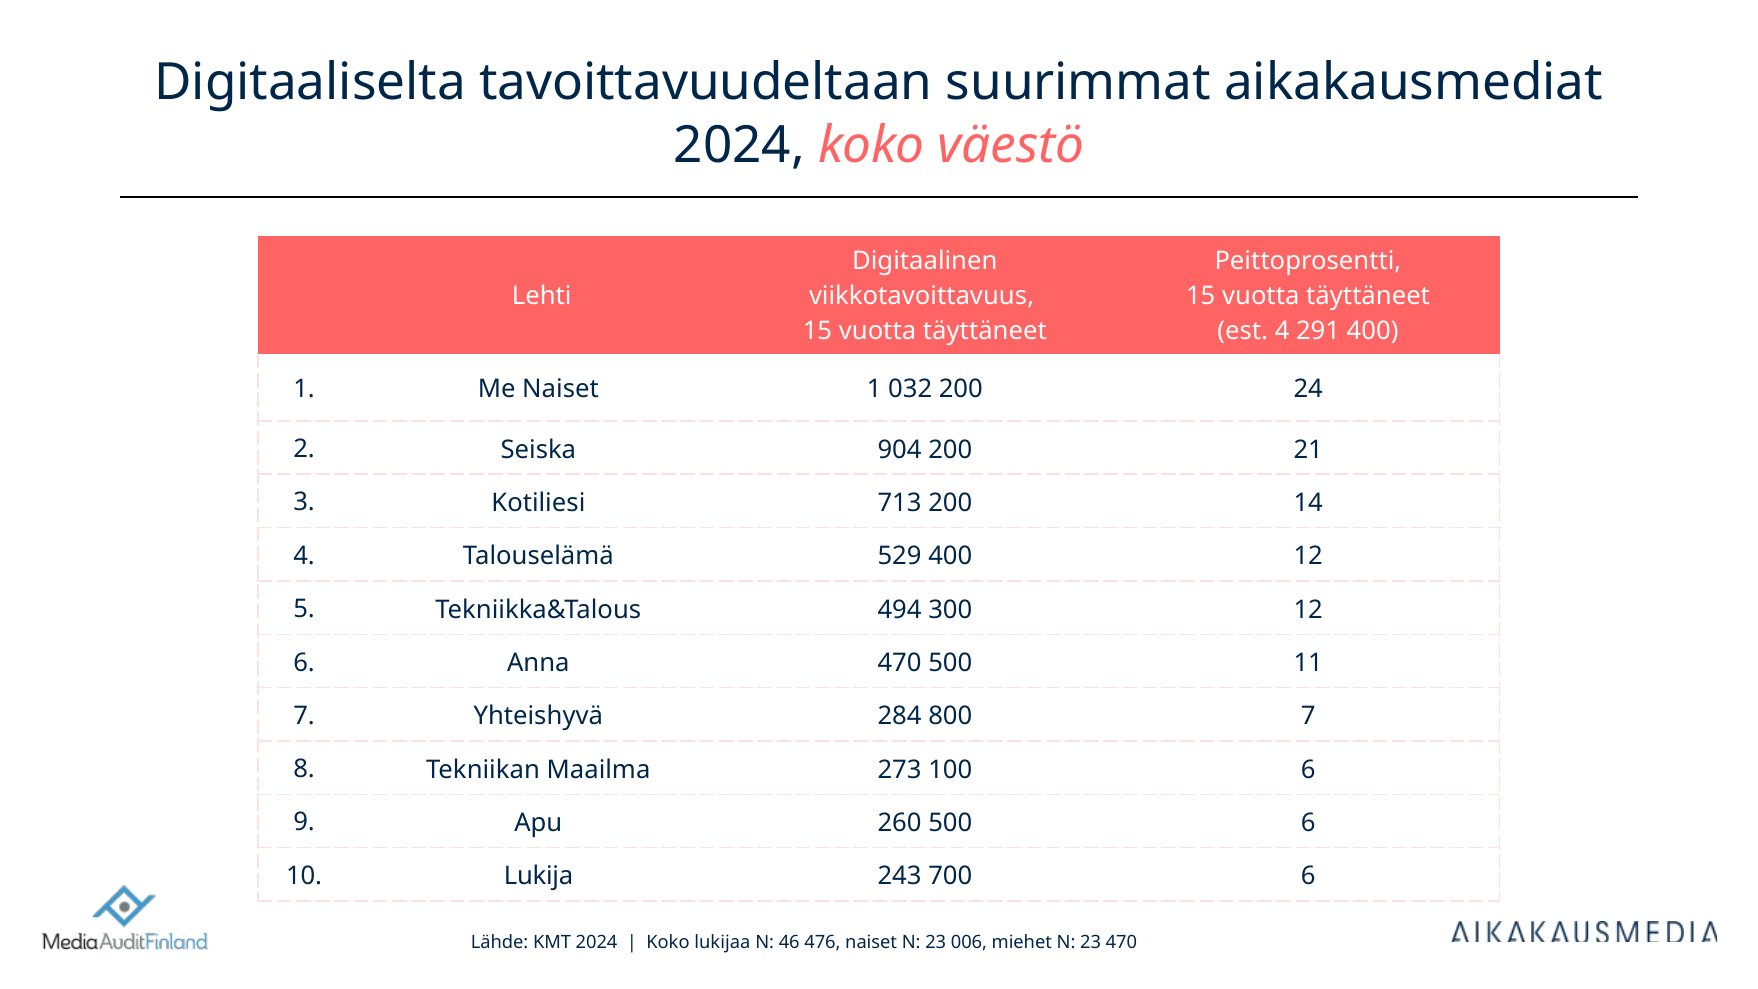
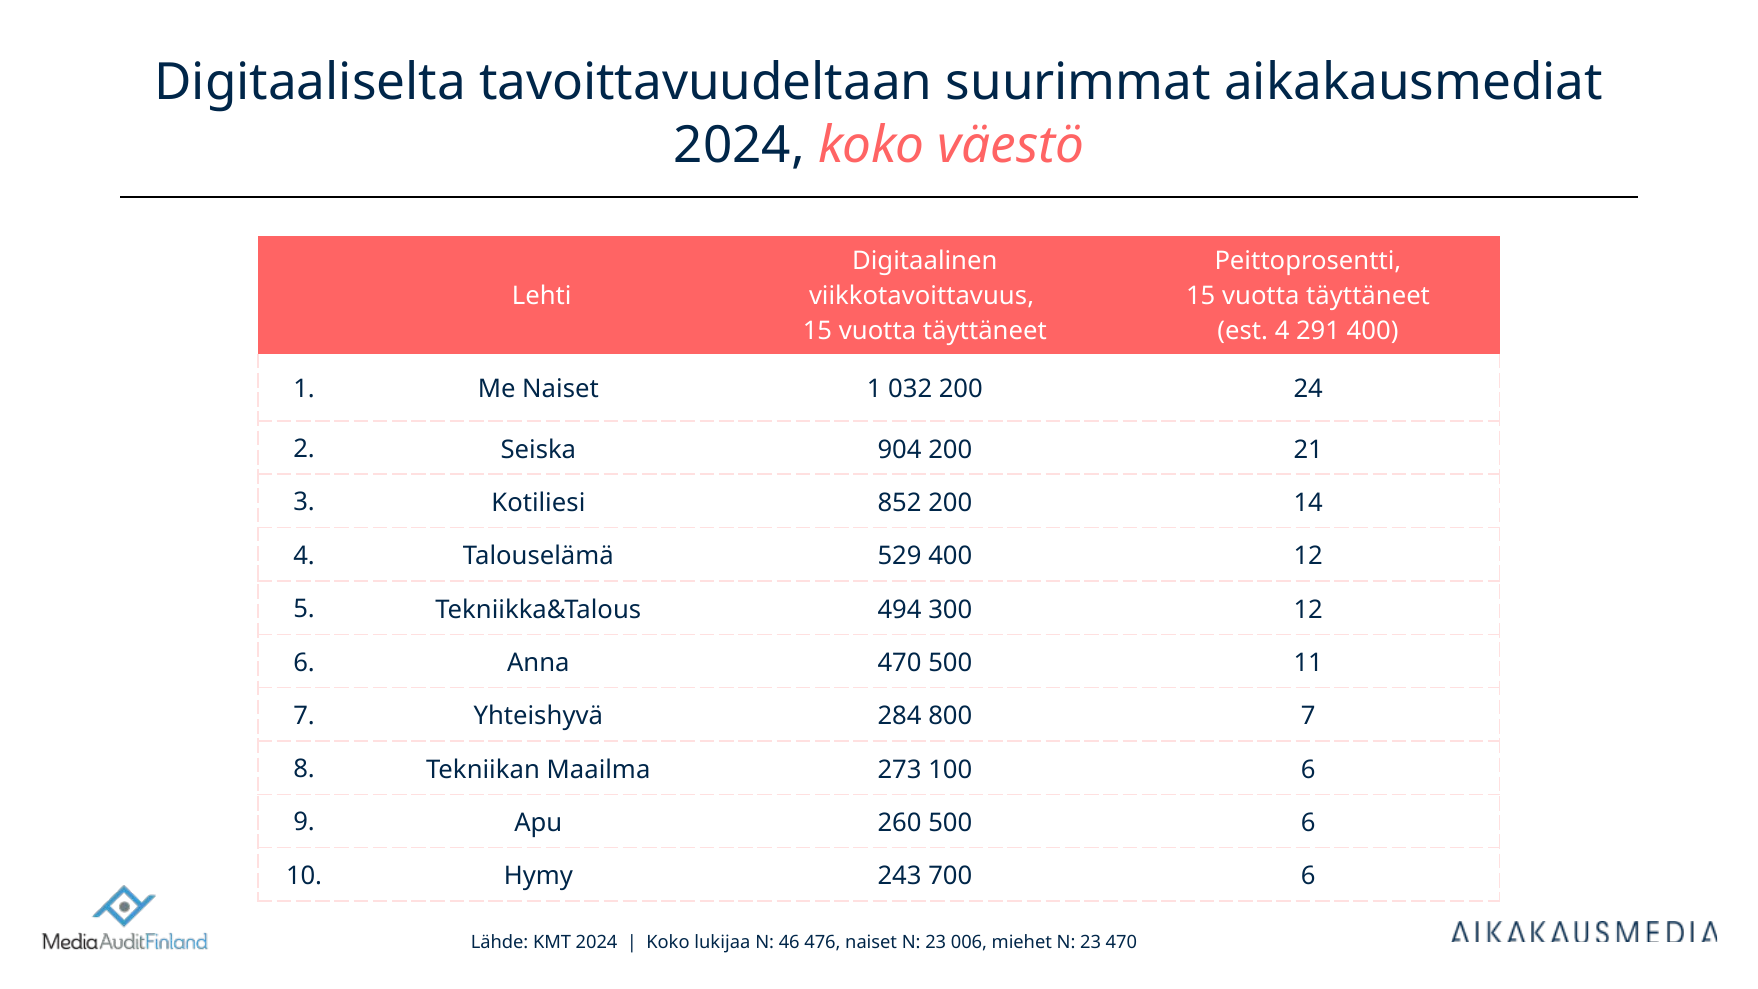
713: 713 -> 852
Lukija: Lukija -> Hymy
